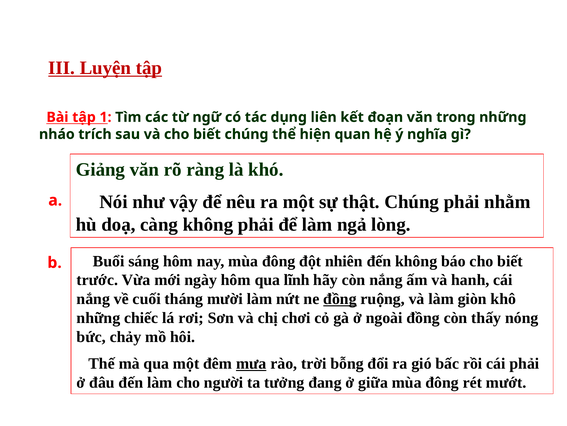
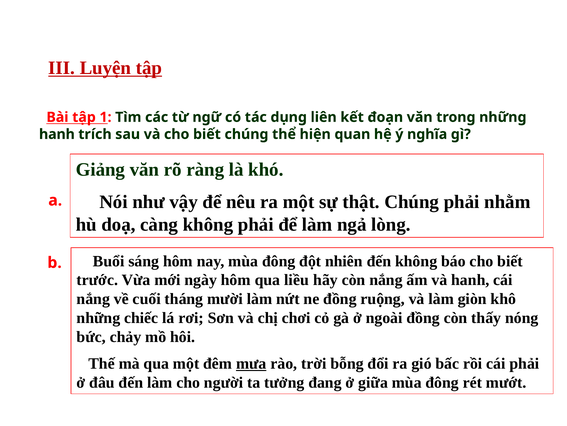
nháo at (57, 134): nháo -> hanh
lĩnh: lĩnh -> liều
đồng at (340, 298) underline: present -> none
